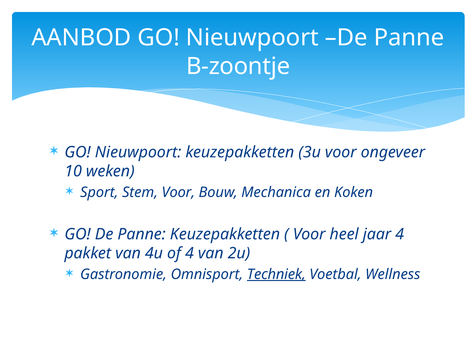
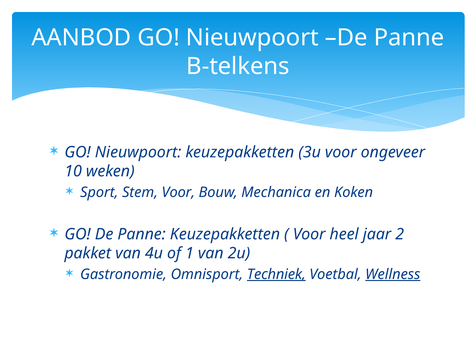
B-zoontje: B-zoontje -> B-telkens
jaar 4: 4 -> 2
of 4: 4 -> 1
Wellness underline: none -> present
